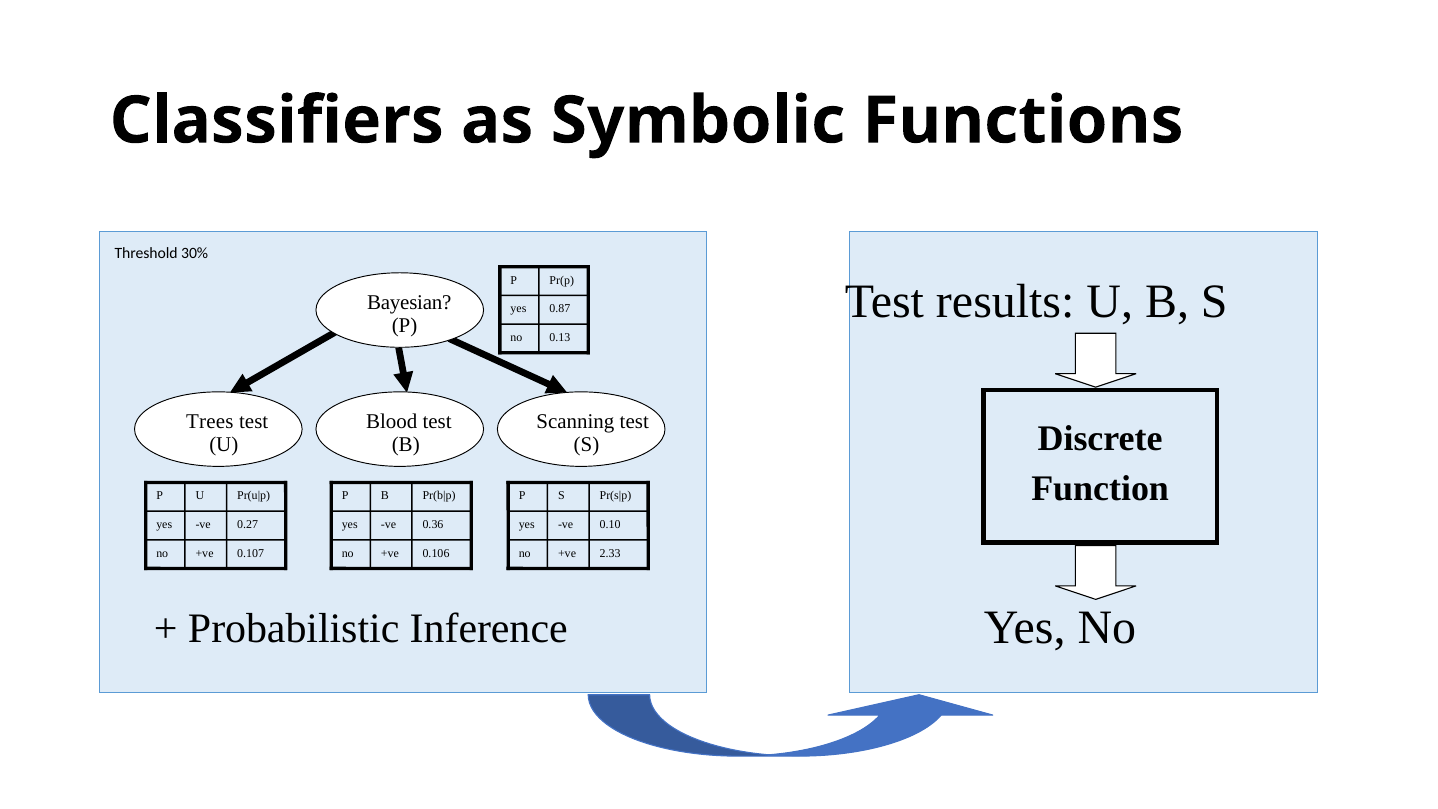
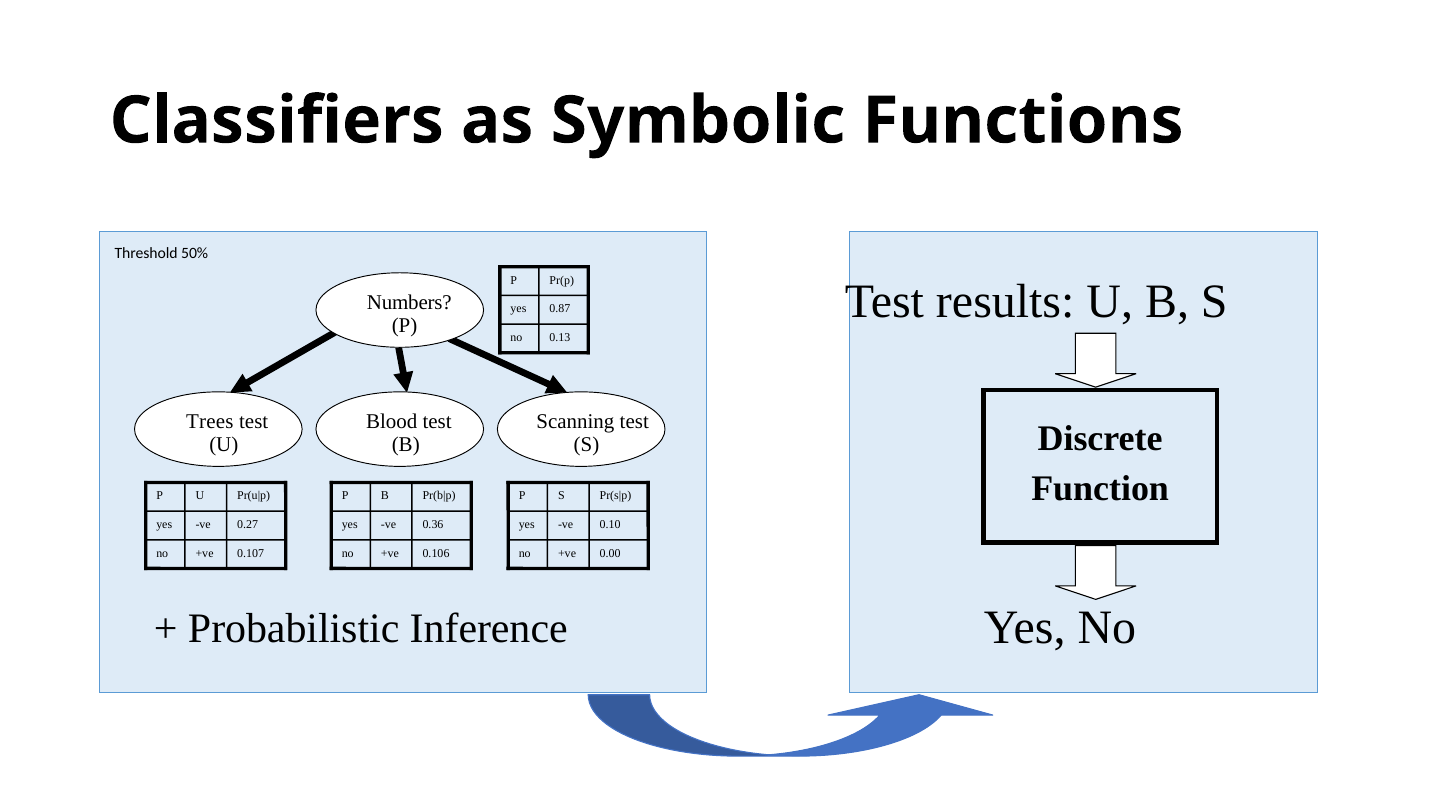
30%: 30% -> 50%
Bayesian: Bayesian -> Numbers
2.33: 2.33 -> 0.00
